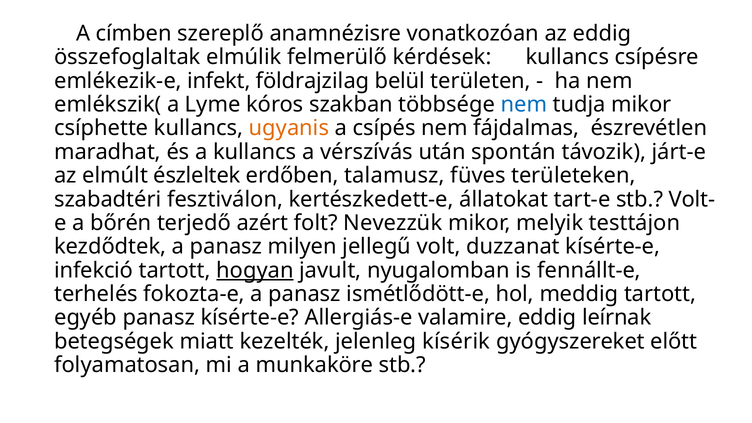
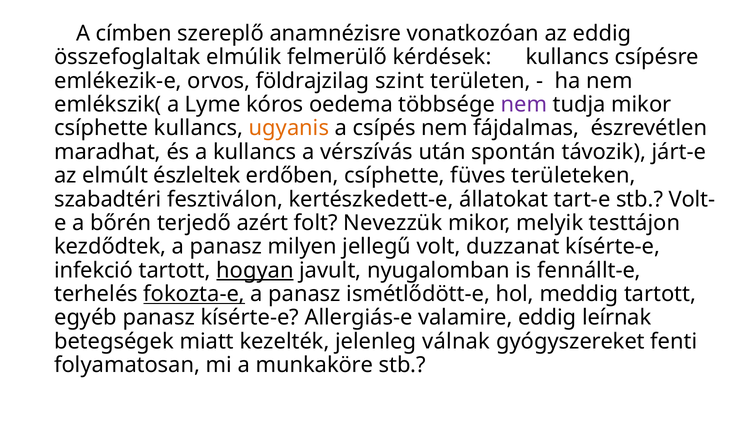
infekt: infekt -> orvos
belül: belül -> szint
szakban: szakban -> oedema
nem at (524, 104) colour: blue -> purple
erdőben talamusz: talamusz -> csíphette
fokozta-e underline: none -> present
kísérik: kísérik -> válnak
előtt: előtt -> fenti
